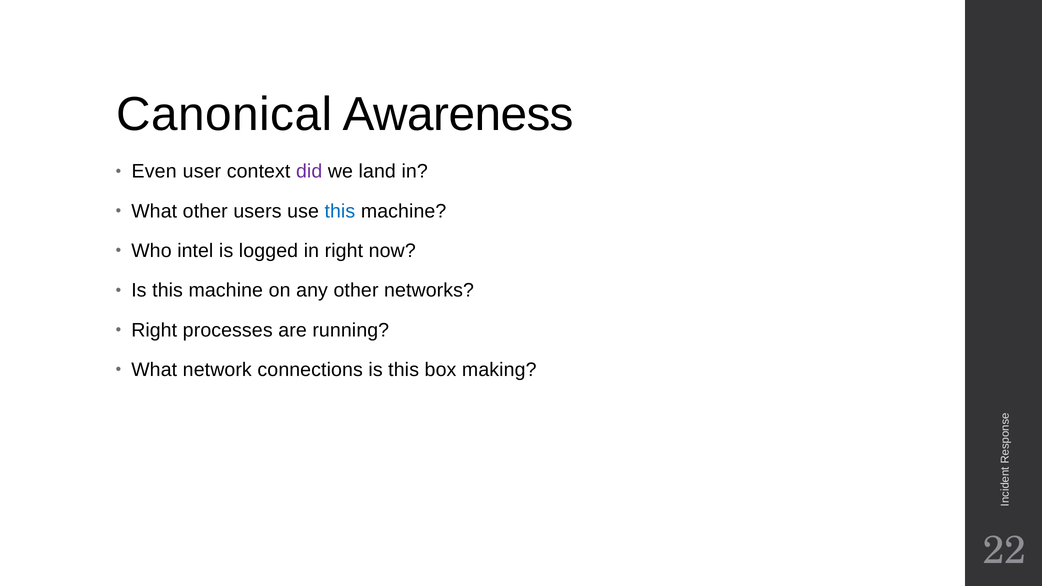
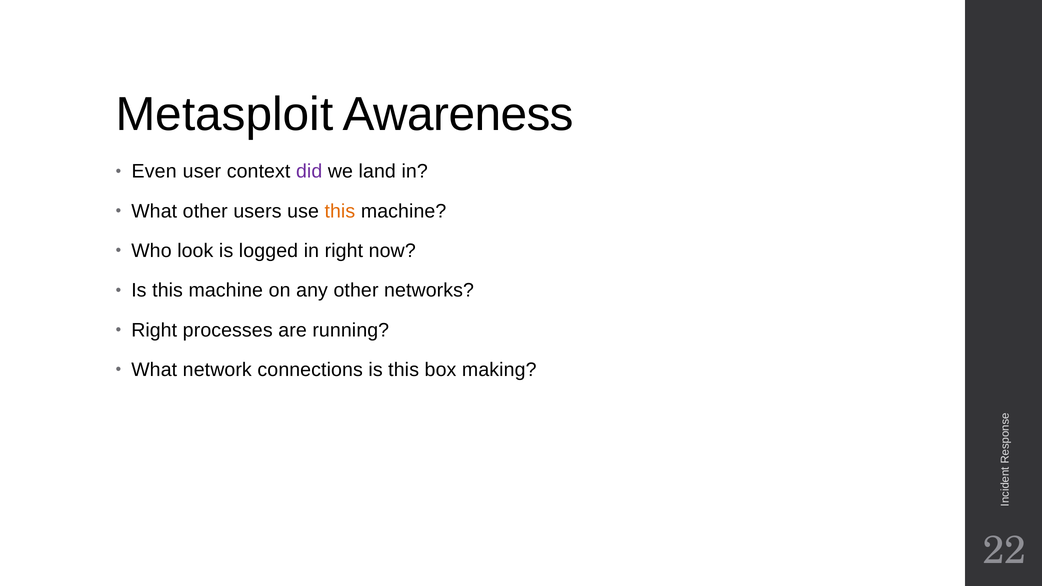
Canonical: Canonical -> Metasploit
this at (340, 211) colour: blue -> orange
intel: intel -> look
